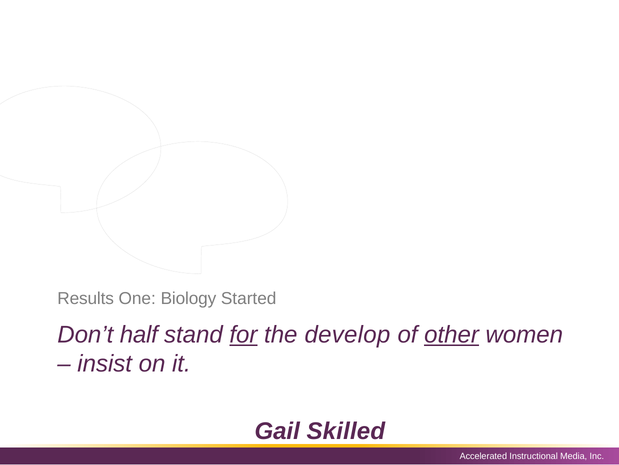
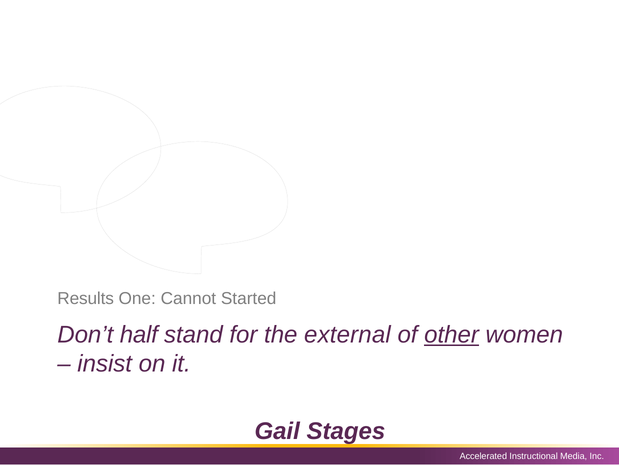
Biology: Biology -> Cannot
for underline: present -> none
develop: develop -> external
Skilled: Skilled -> Stages
